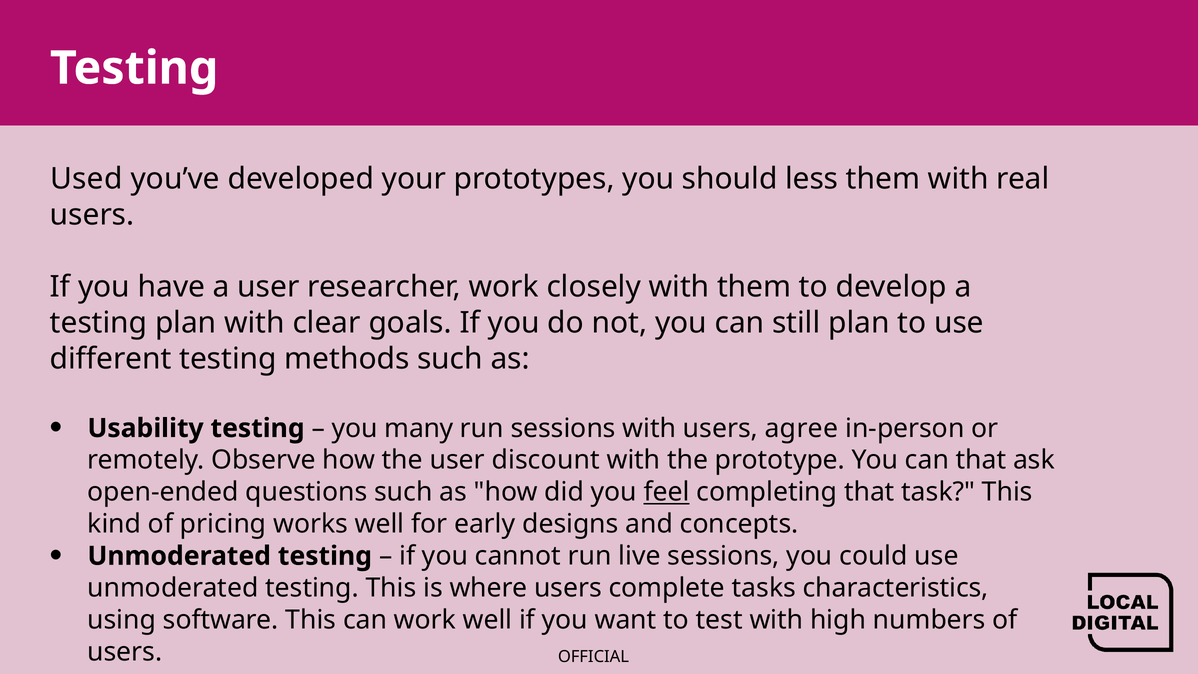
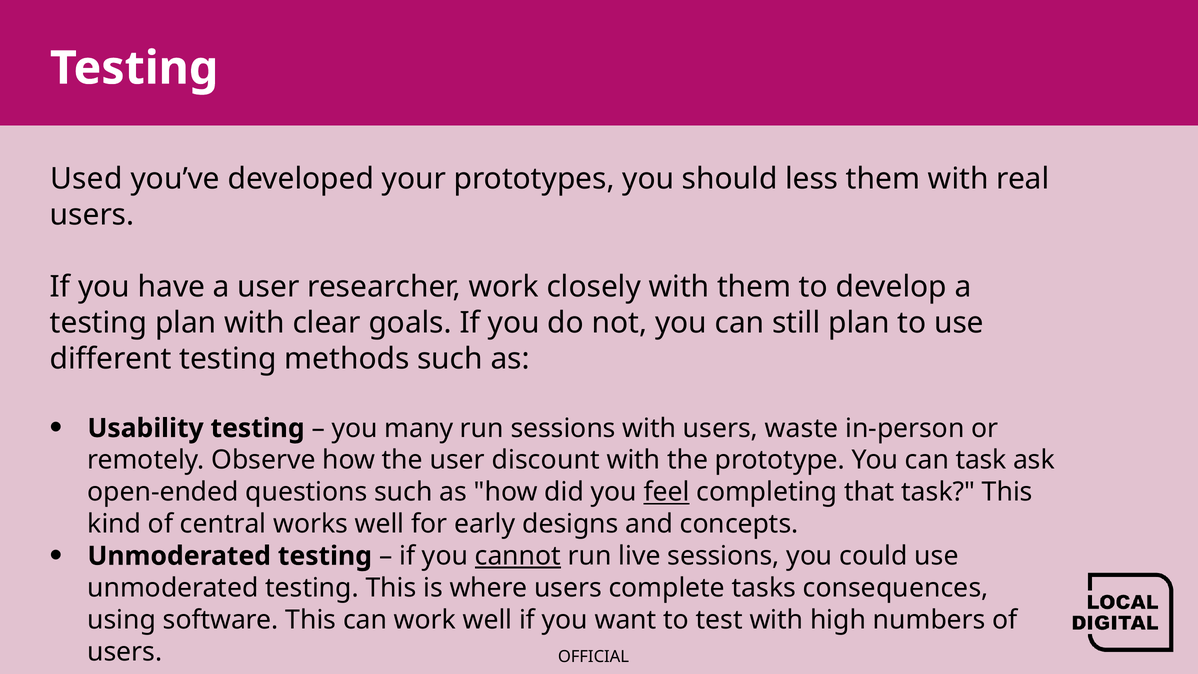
agree: agree -> waste
can that: that -> task
pricing: pricing -> central
cannot underline: none -> present
characteristics: characteristics -> consequences
